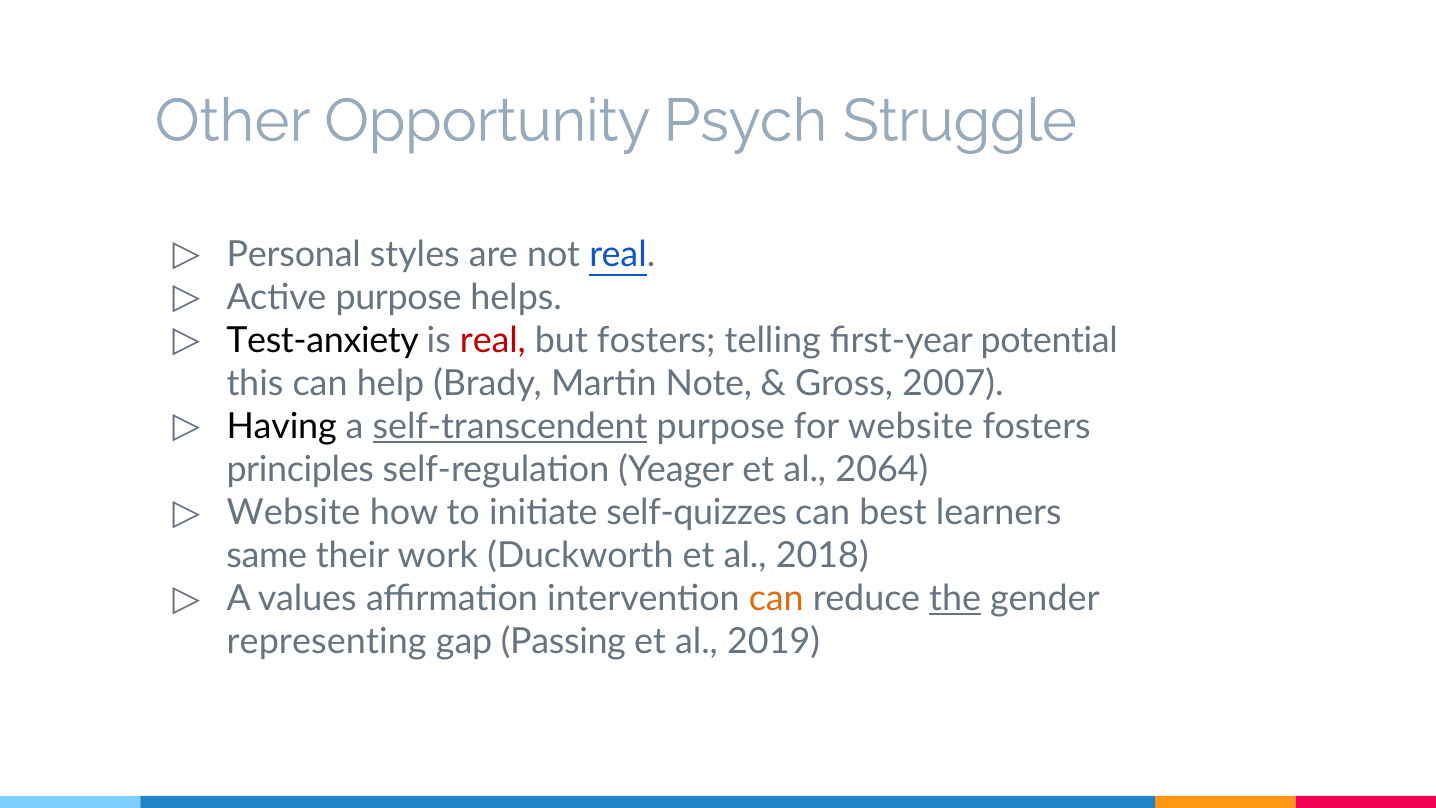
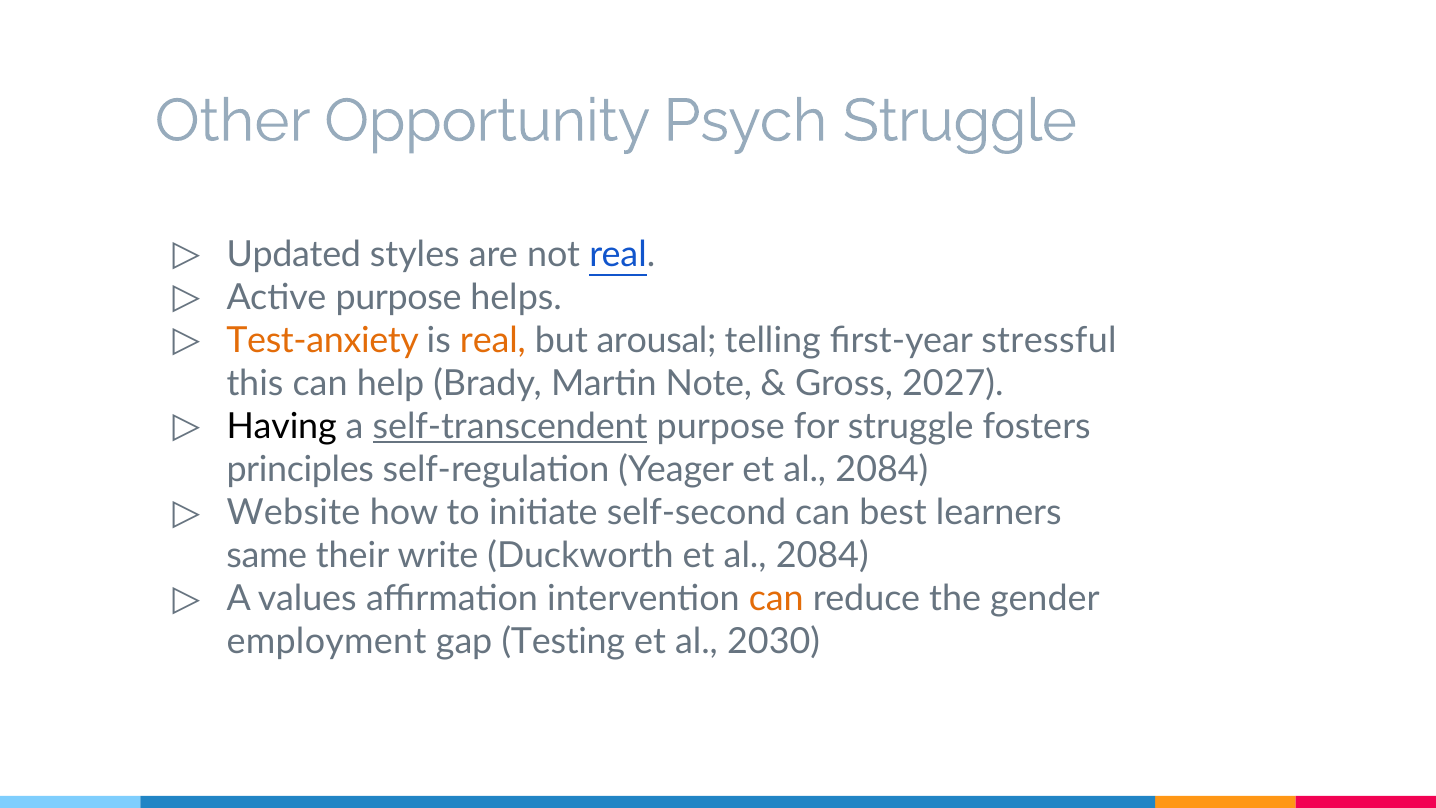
Personal: Personal -> Updated
Test-anxiety colour: black -> orange
real at (493, 340) colour: red -> orange
but fosters: fosters -> arousal
potential: potential -> stressful
2007: 2007 -> 2027
for website: website -> struggle
Yeager et al 2064: 2064 -> 2084
self-quizzes: self-quizzes -> self-second
work: work -> write
Duckworth et al 2018: 2018 -> 2084
the underline: present -> none
representing: representing -> employment
Passing: Passing -> Testing
2019: 2019 -> 2030
